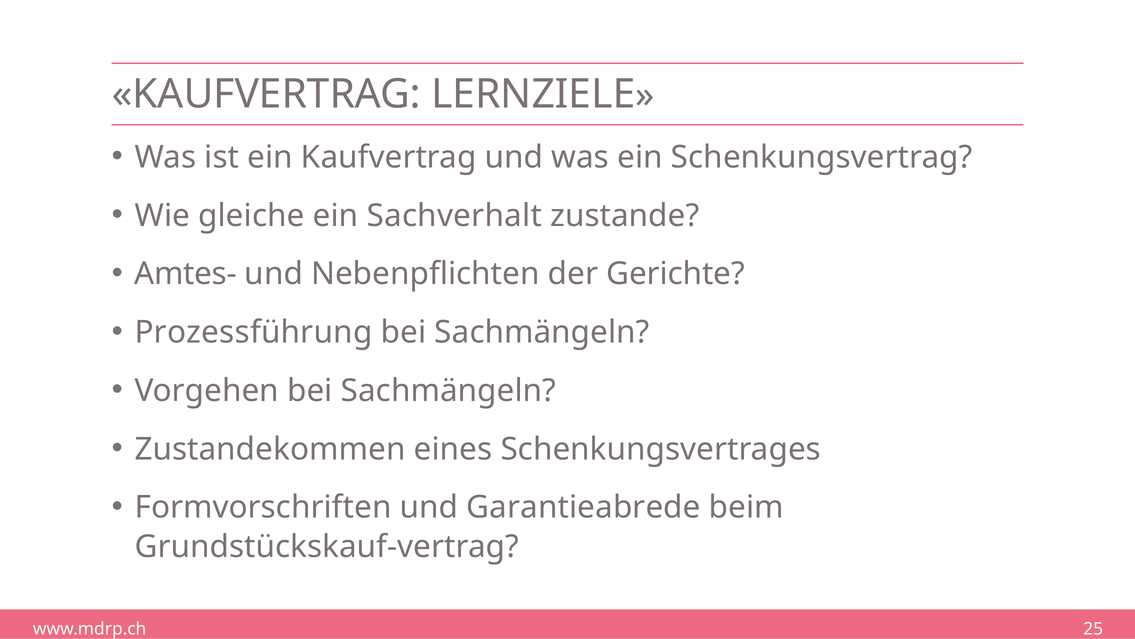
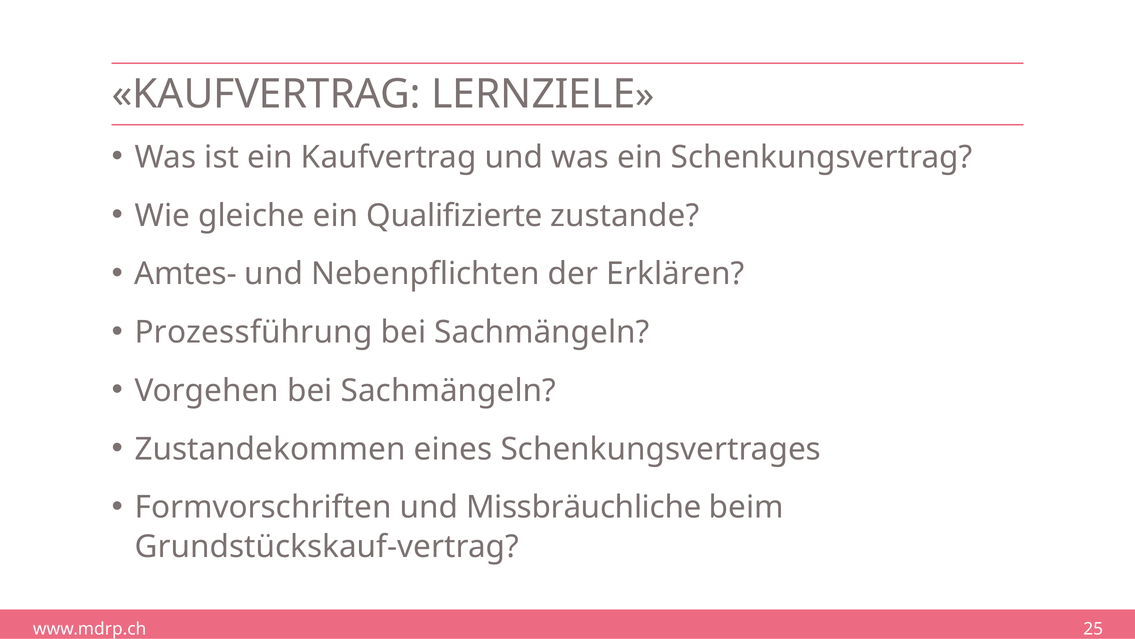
Sachverhalt: Sachverhalt -> Qualifizierte
Gerichte: Gerichte -> Erklären
Garantieabrede: Garantieabrede -> Missbräuchliche
